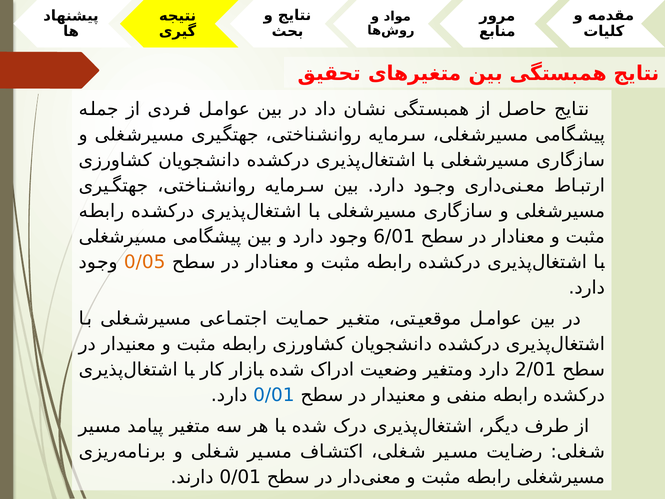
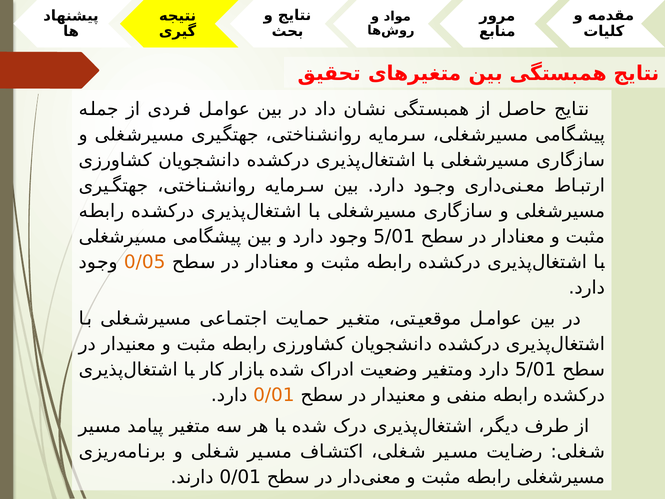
6/01 at (394, 236): 6/01 -> 5/01
2/01 at (536, 369): 2/01 -> 5/01
0/01 at (274, 395) colour: blue -> orange
